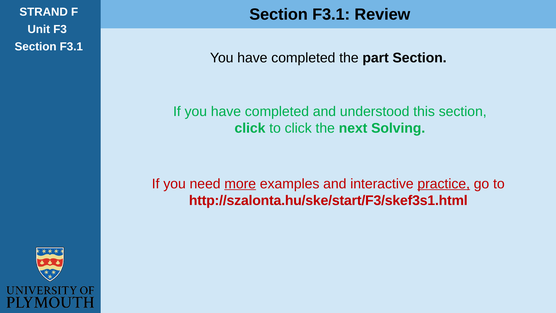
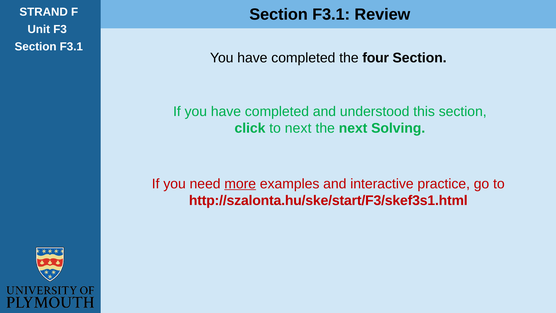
part: part -> four
to click: click -> next
practice underline: present -> none
